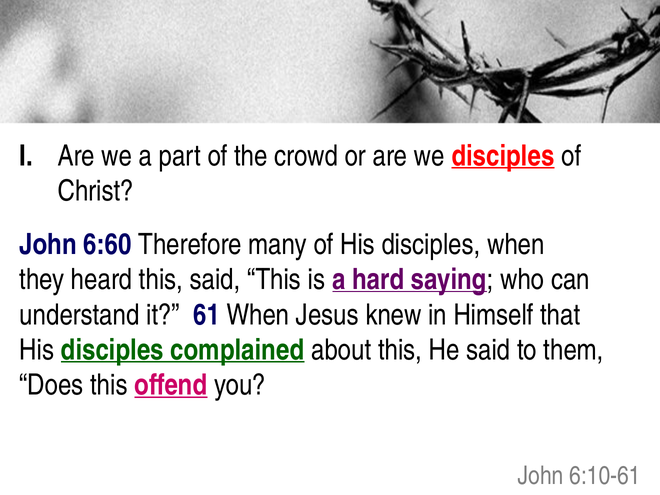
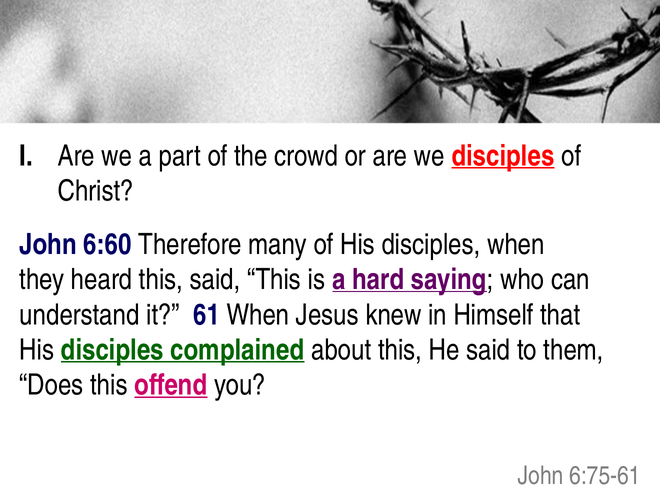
6:10-61: 6:10-61 -> 6:75-61
